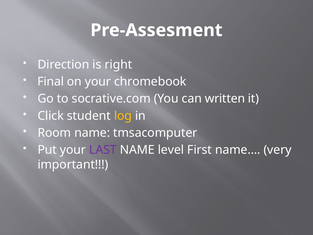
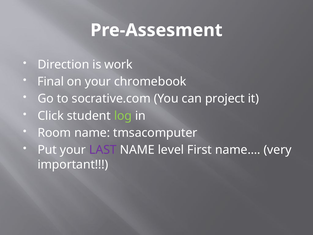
right: right -> work
written: written -> project
log colour: yellow -> light green
